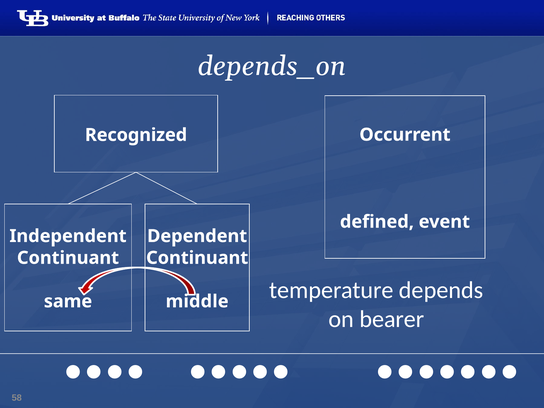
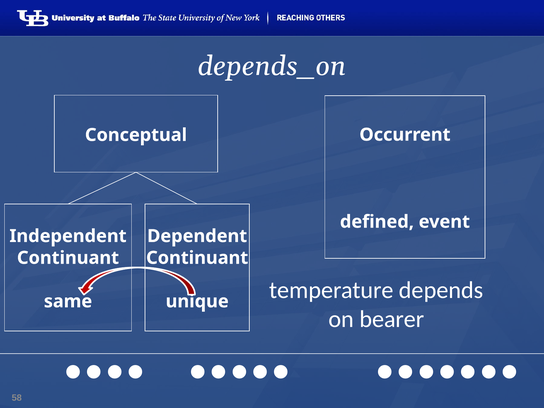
Recognized: Recognized -> Conceptual
middle: middle -> unique
